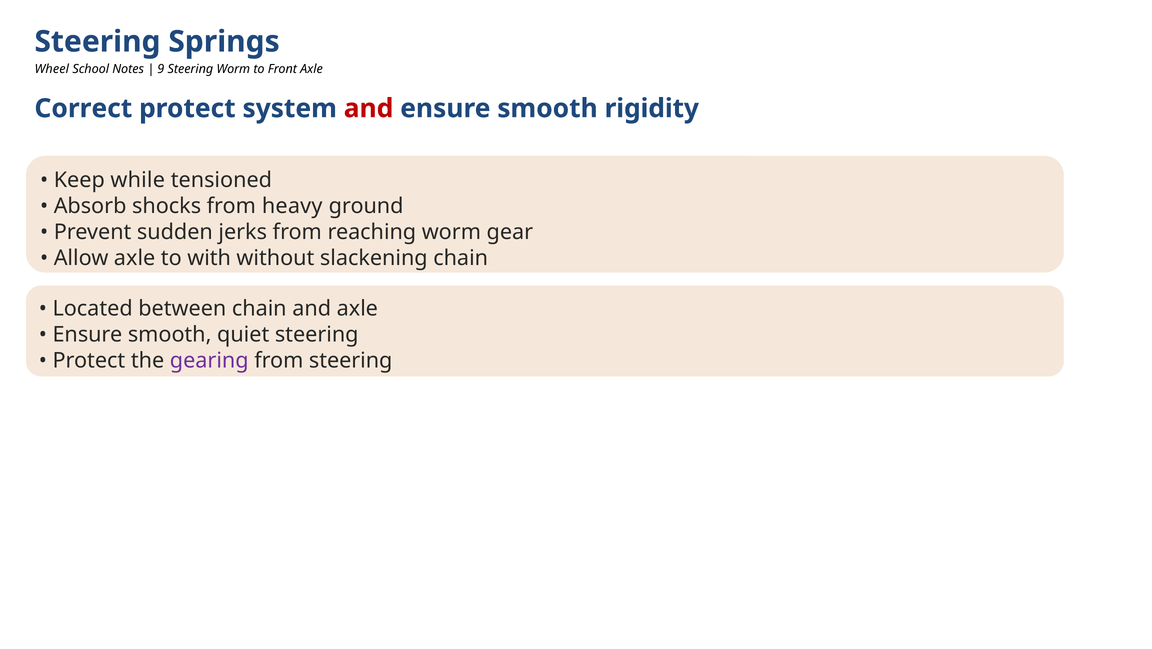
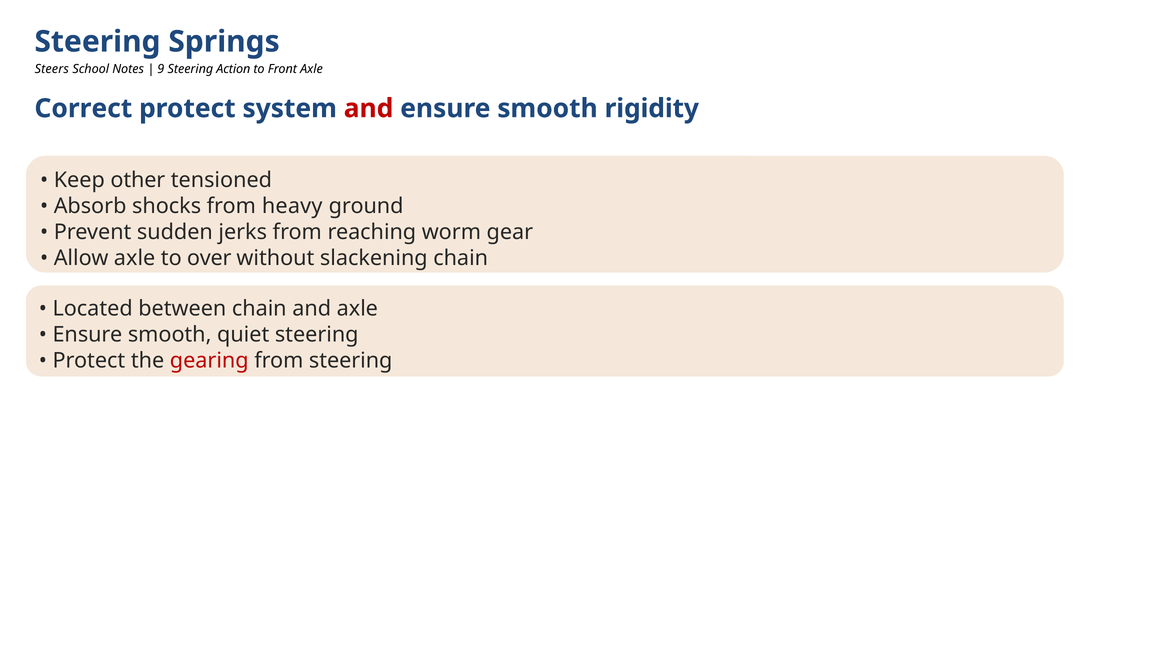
Wheel: Wheel -> Steers
Steering Worm: Worm -> Action
while: while -> other
with: with -> over
gearing colour: purple -> red
